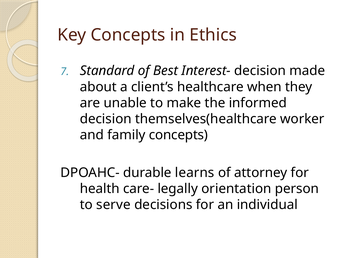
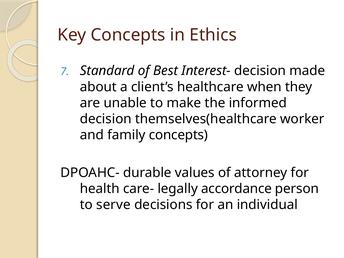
learns: learns -> values
orientation: orientation -> accordance
